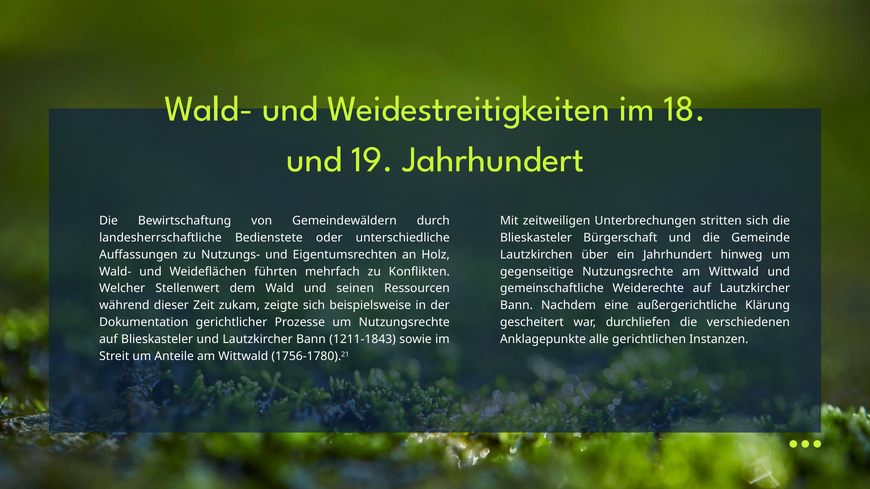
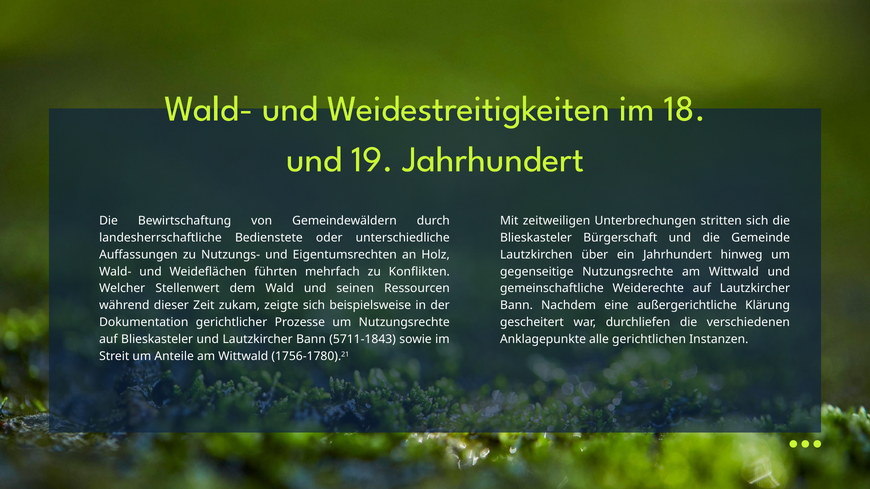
1211-1843: 1211-1843 -> 5711-1843
